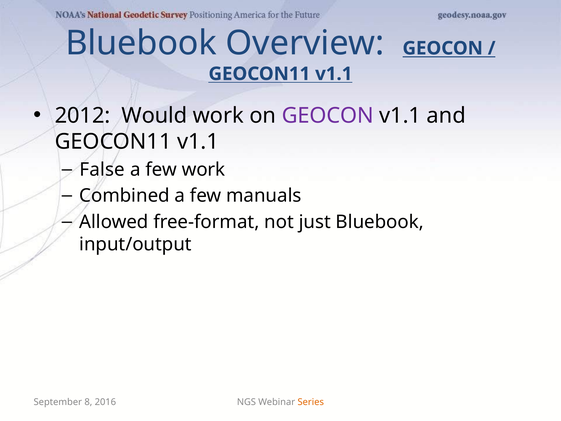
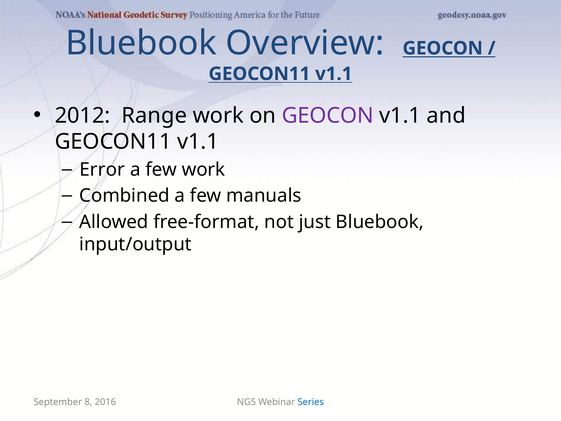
Would: Would -> Range
False: False -> Error
Series colour: orange -> blue
